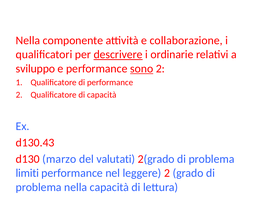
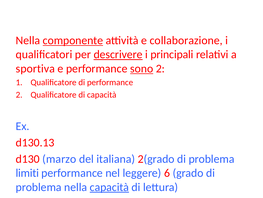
componente underline: none -> present
ordinarie: ordinarie -> principali
sviluppo: sviluppo -> sportiva
d130.43: d130.43 -> d130.13
valutati: valutati -> italiana
leggere 2: 2 -> 6
capacità at (109, 186) underline: none -> present
